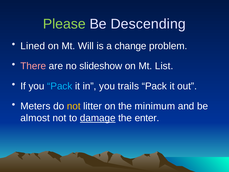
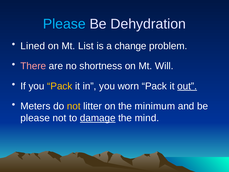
Please at (64, 24) colour: light green -> light blue
Descending: Descending -> Dehydration
Will: Will -> List
slideshow: slideshow -> shortness
List: List -> Will
Pack at (60, 86) colour: light blue -> yellow
trails: trails -> worn
out underline: none -> present
almost at (35, 118): almost -> please
enter: enter -> mind
